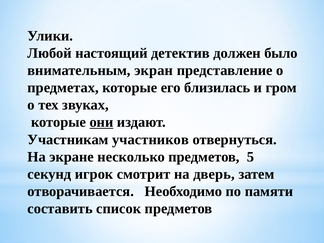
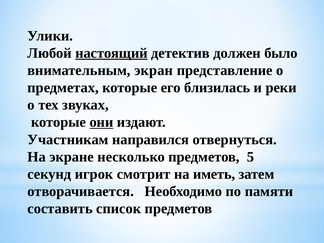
настоящий underline: none -> present
гром: гром -> реки
участников: участников -> направился
дверь: дверь -> иметь
